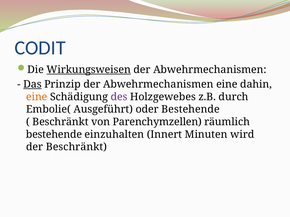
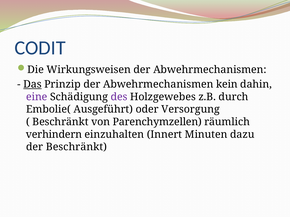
Wirkungsweisen underline: present -> none
Abwehrmechanismen eine: eine -> kein
eine at (37, 97) colour: orange -> purple
oder Bestehende: Bestehende -> Versorgung
bestehende at (54, 135): bestehende -> verhindern
wird: wird -> dazu
